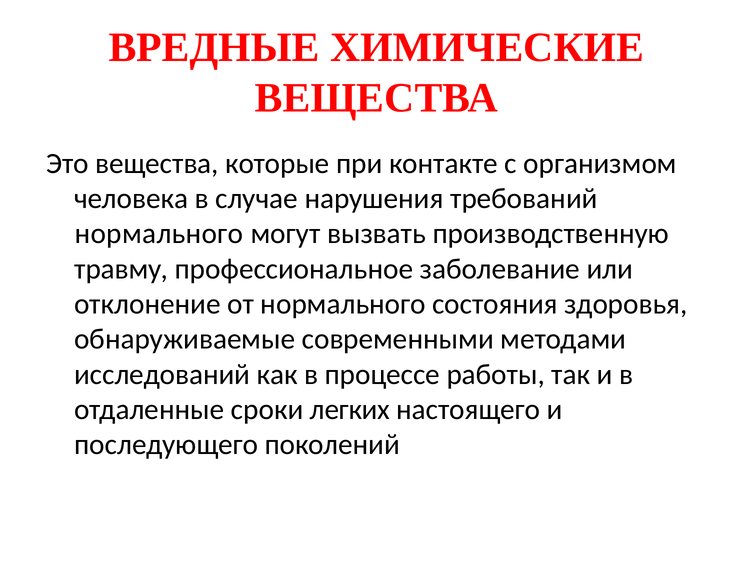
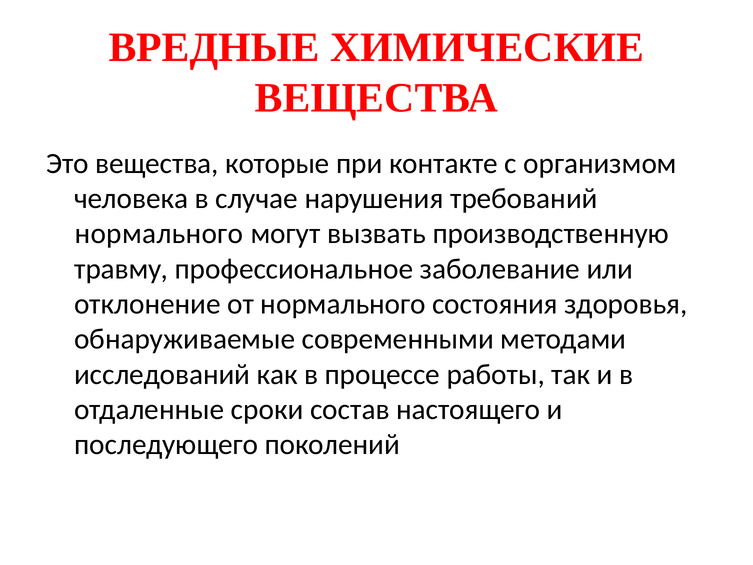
легких: легких -> состав
